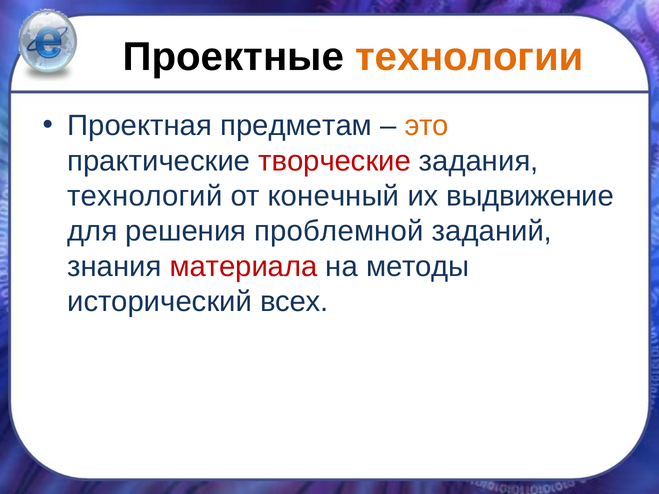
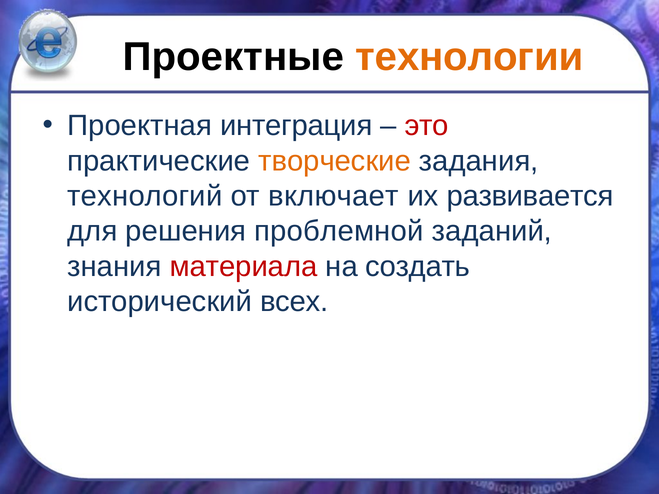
предметам: предметам -> интеграция
это colour: orange -> red
творческие colour: red -> orange
конечный: конечный -> включает
выдвижение: выдвижение -> развивается
методы: методы -> создать
